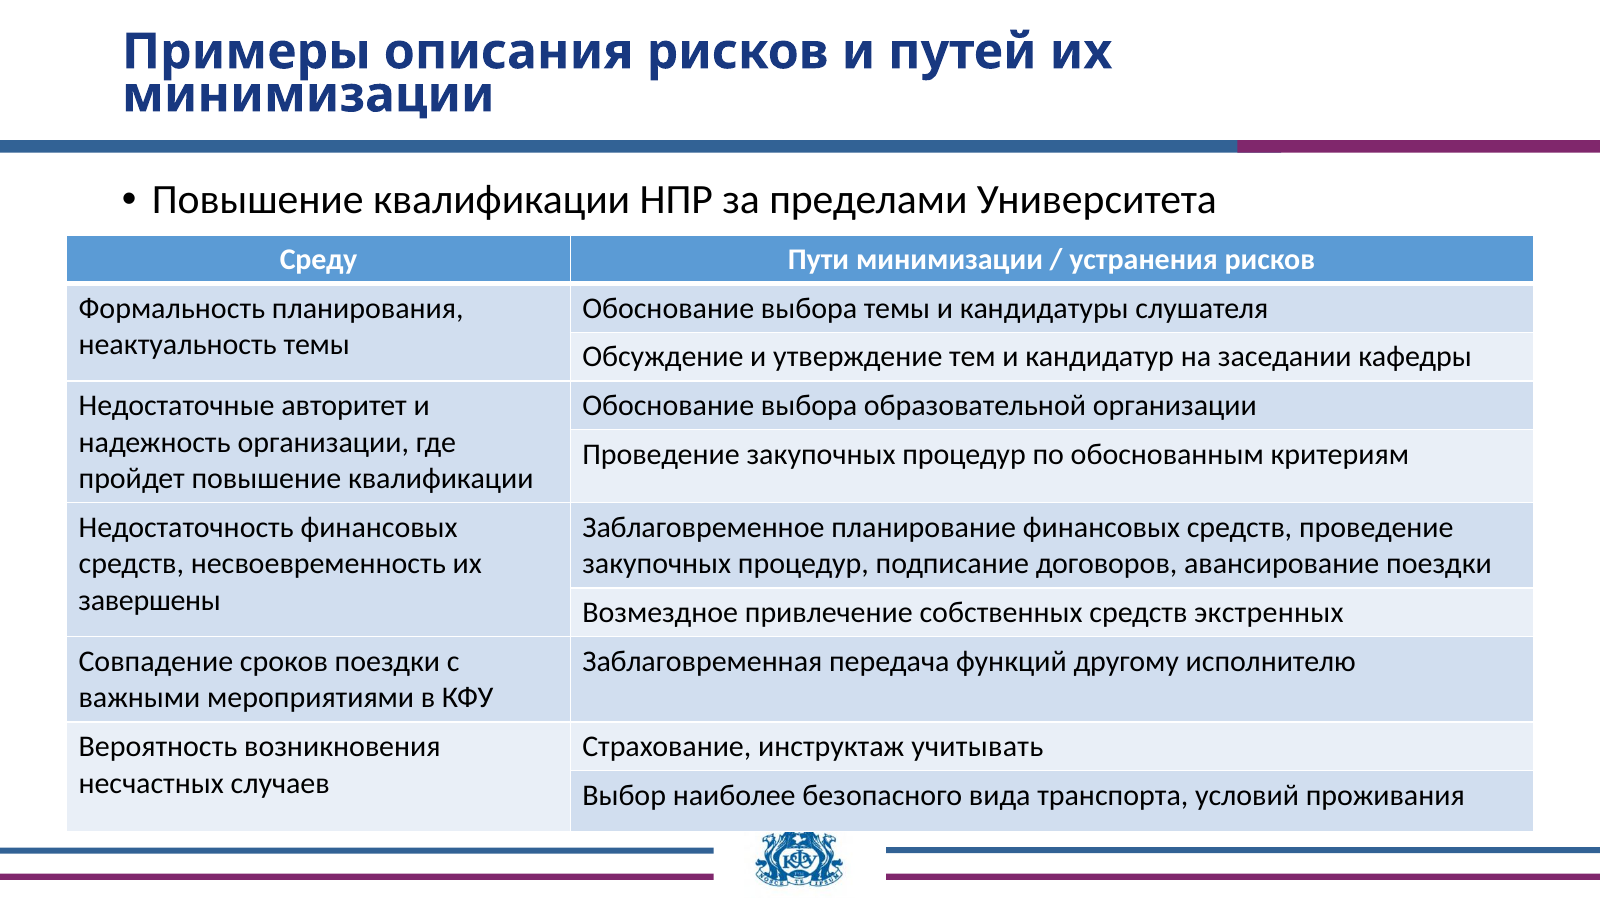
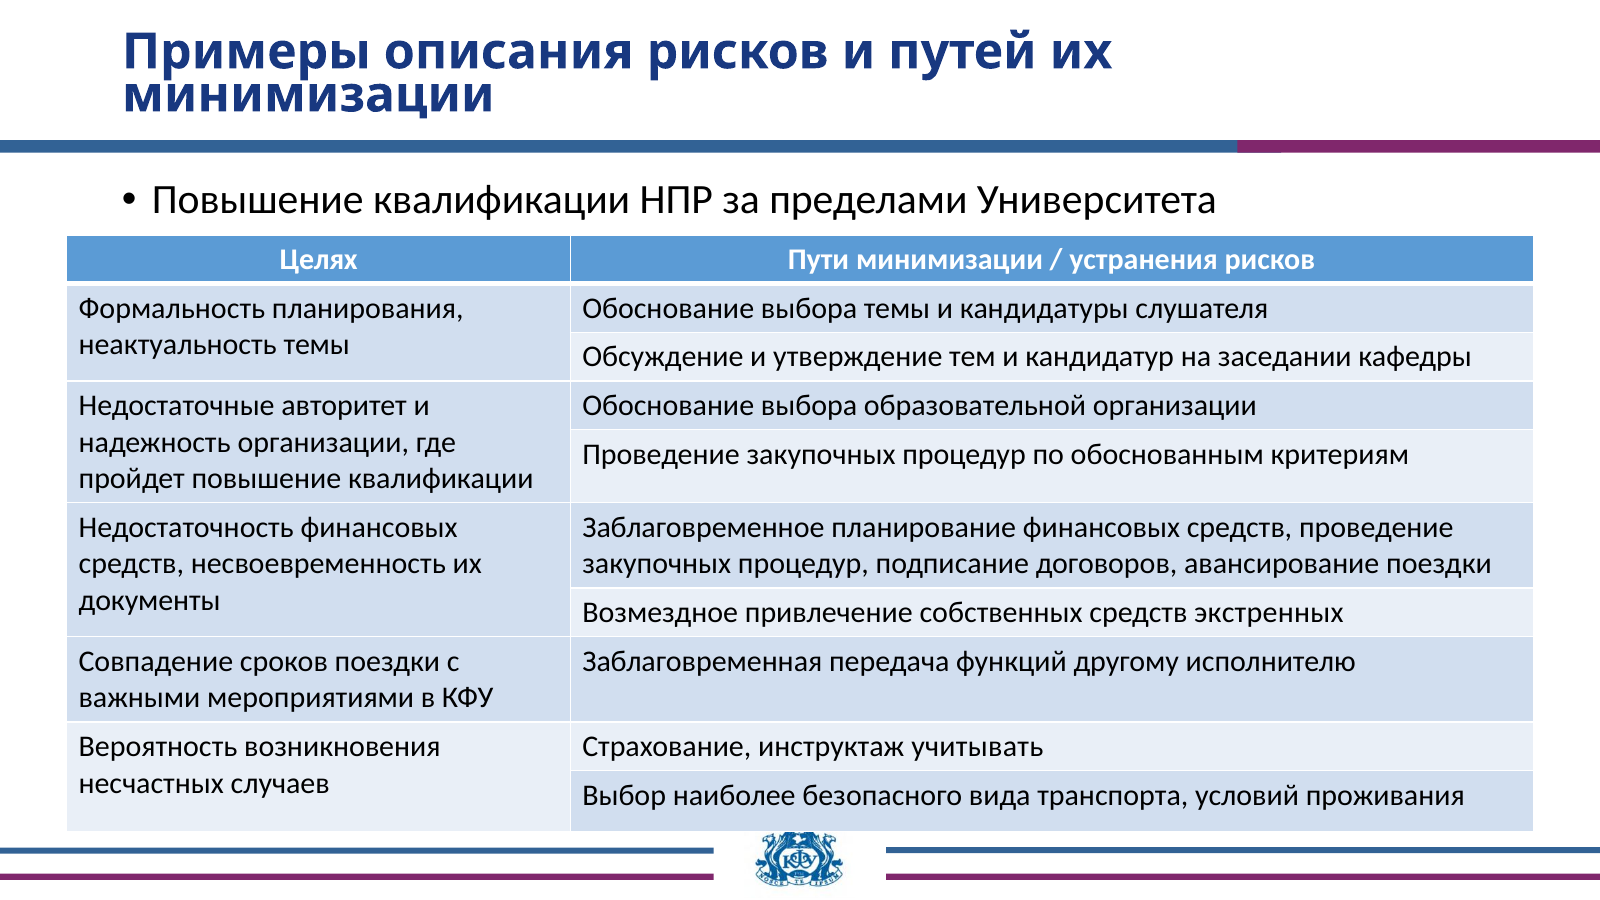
Среду: Среду -> Целях
завершены: завершены -> документы
